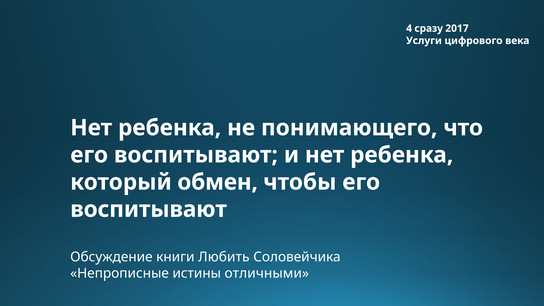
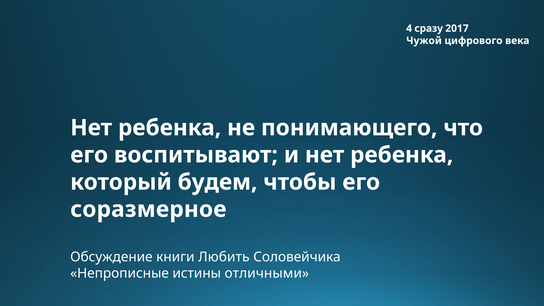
Услуги: Услуги -> Чужой
обмен: обмен -> будем
воспитывают at (149, 209): воспитывают -> соразмерное
